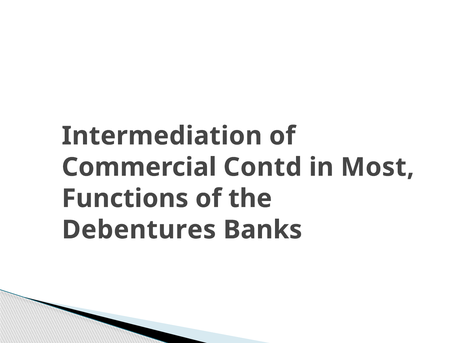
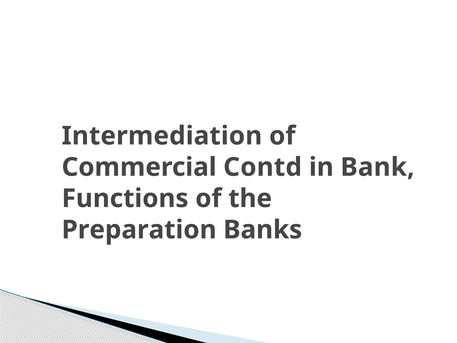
Most: Most -> Bank
Debentures: Debentures -> Preparation
